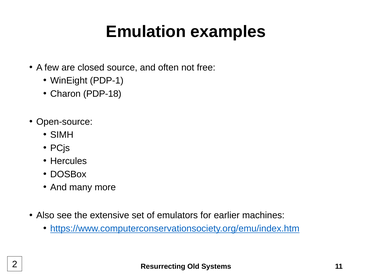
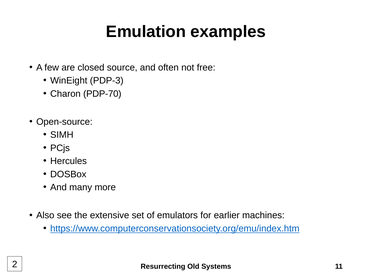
PDP-1: PDP-1 -> PDP-3
PDP-18: PDP-18 -> PDP-70
